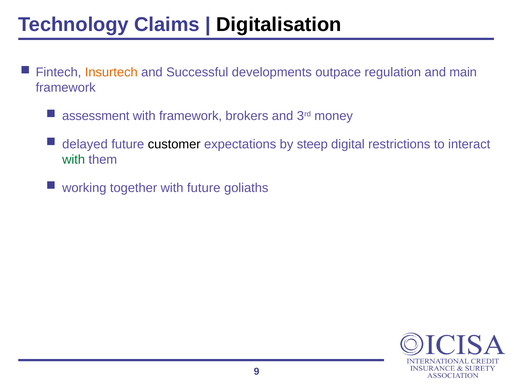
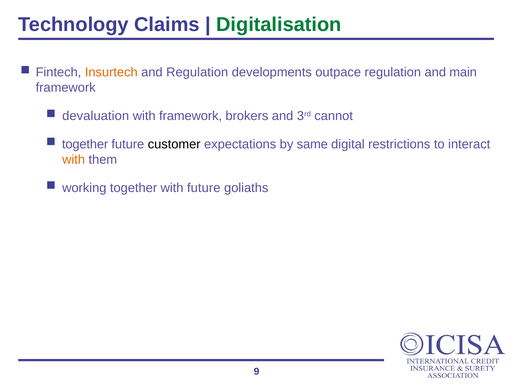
Digitalisation colour: black -> green
and Successful: Successful -> Regulation
assessment: assessment -> devaluation
money: money -> cannot
delayed at (85, 144): delayed -> together
steep: steep -> same
with at (74, 160) colour: green -> orange
